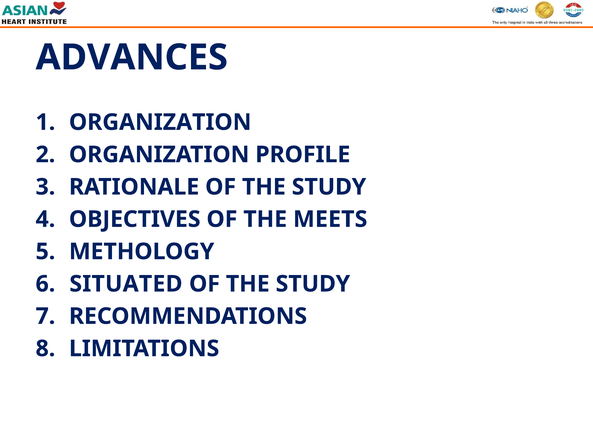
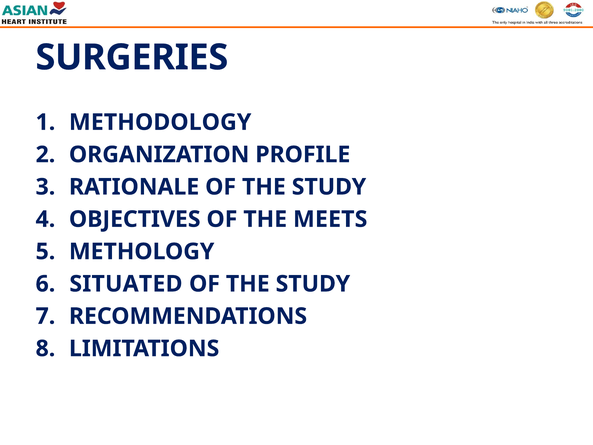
ADVANCES: ADVANCES -> SURGERIES
ORGANIZATION at (160, 122): ORGANIZATION -> METHODOLOGY
